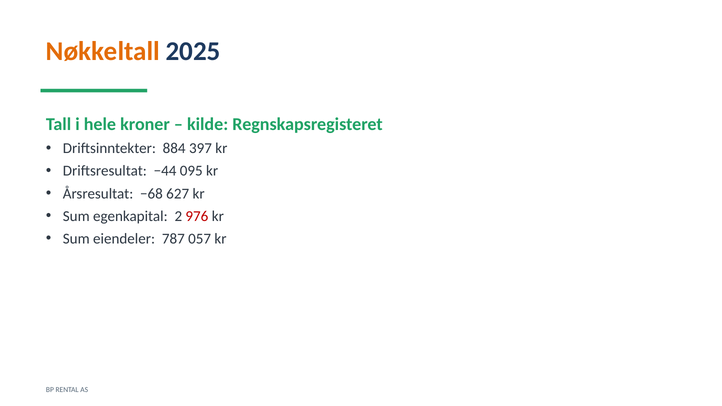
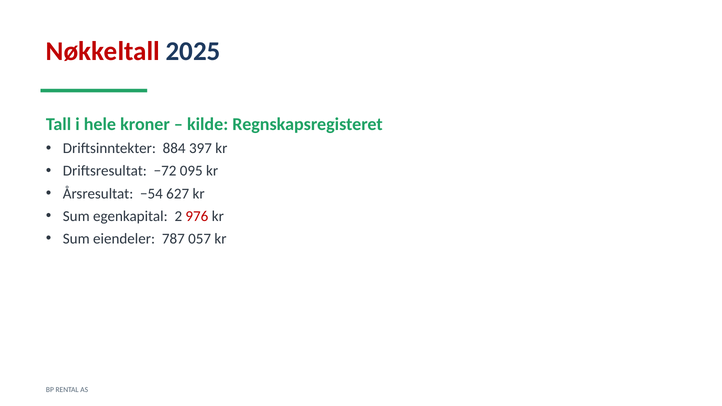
Nøkkeltall colour: orange -> red
−44: −44 -> −72
−68: −68 -> −54
